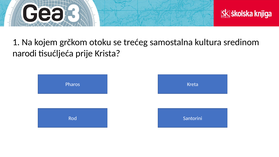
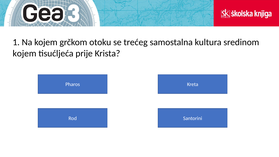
narodi at (25, 53): narodi -> kojem
